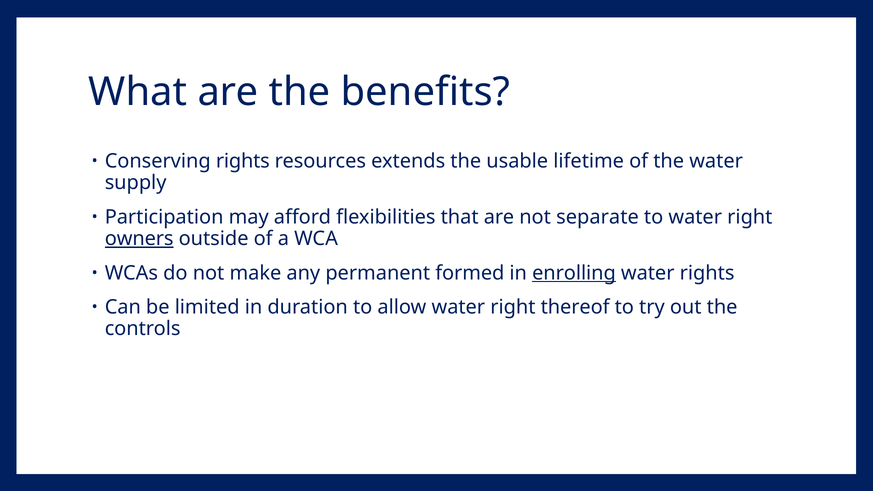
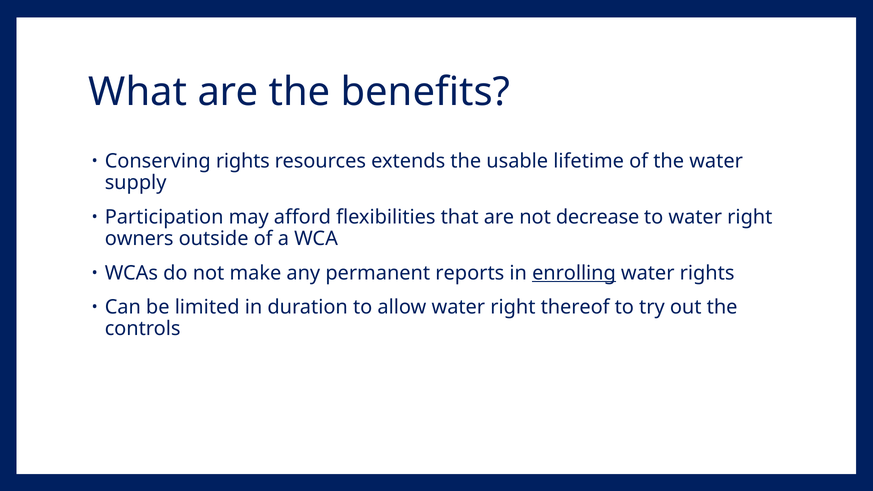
separate: separate -> decrease
owners underline: present -> none
formed: formed -> reports
